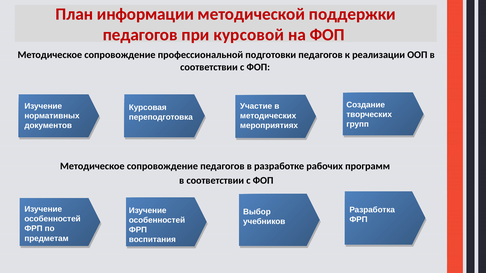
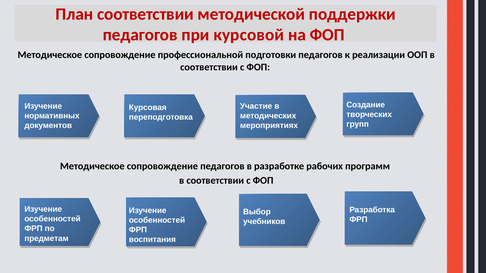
План информации: информации -> соответствии
